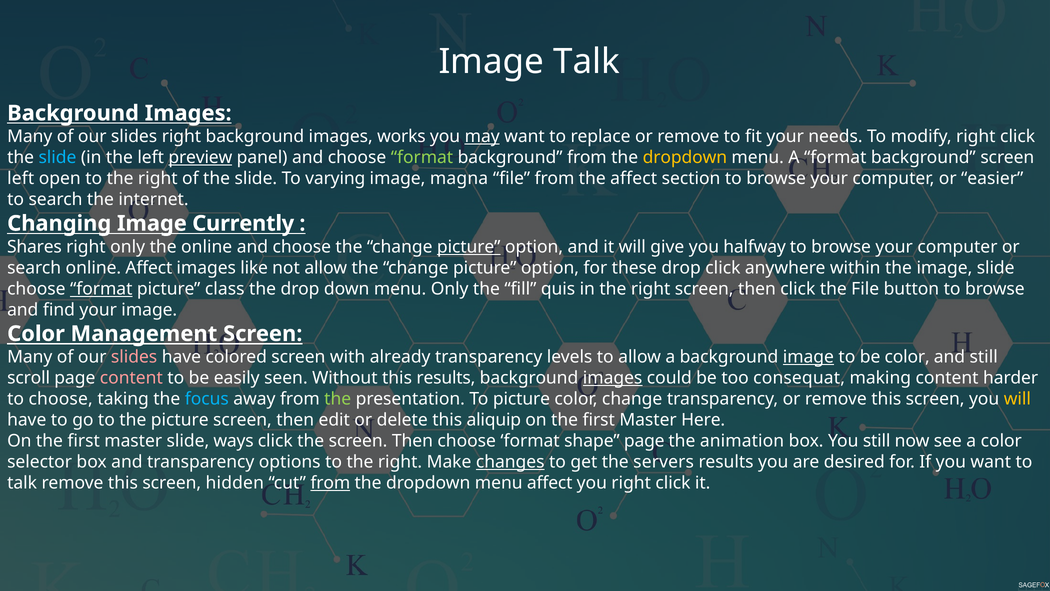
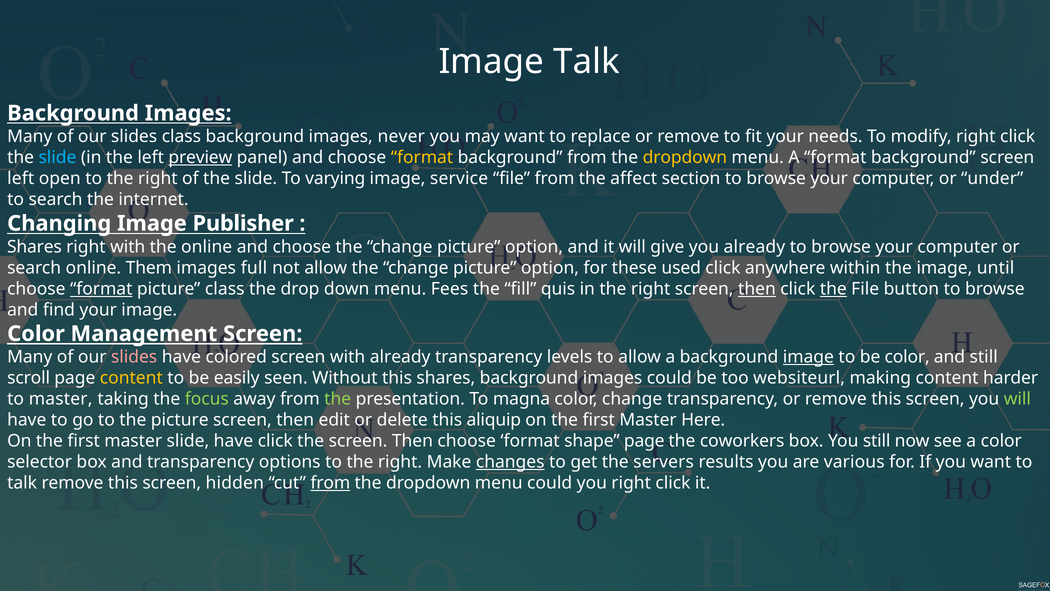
slides right: right -> class
works: works -> never
may underline: present -> none
format at (422, 157) colour: light green -> yellow
magna: magna -> service
easier: easier -> under
Currently: Currently -> Publisher
right only: only -> with
picture at (469, 247) underline: present -> none
you halfway: halfway -> already
online Affect: Affect -> Them
like: like -> full
these drop: drop -> used
image slide: slide -> until
menu Only: Only -> Fees
then at (757, 289) underline: none -> present
the at (833, 289) underline: none -> present
content at (131, 378) colour: pink -> yellow
this results: results -> shares
images at (613, 378) underline: present -> none
consequat: consequat -> websiteurl
to choose: choose -> master
focus colour: light blue -> light green
To picture: picture -> magna
will at (1017, 399) colour: yellow -> light green
slide ways: ways -> have
animation: animation -> coworkers
desired: desired -> various
menu affect: affect -> could
